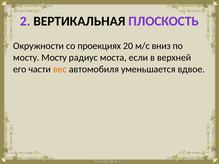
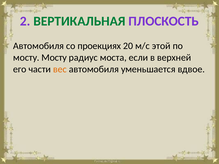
ВЕРТИКАЛЬНАЯ colour: black -> green
Окружности at (39, 46): Окружности -> Автомобиля
вниз: вниз -> этой
